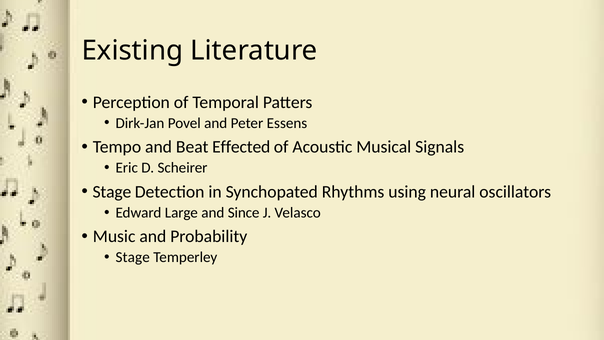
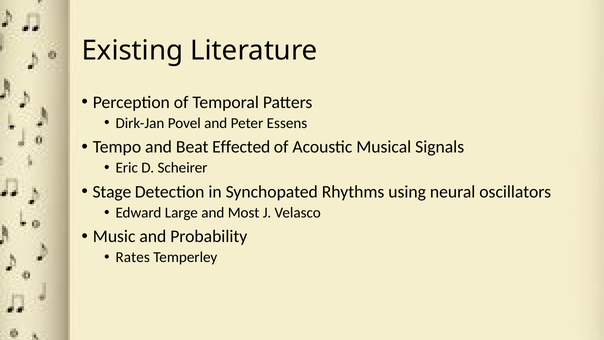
Since: Since -> Most
Stage at (133, 257): Stage -> Rates
